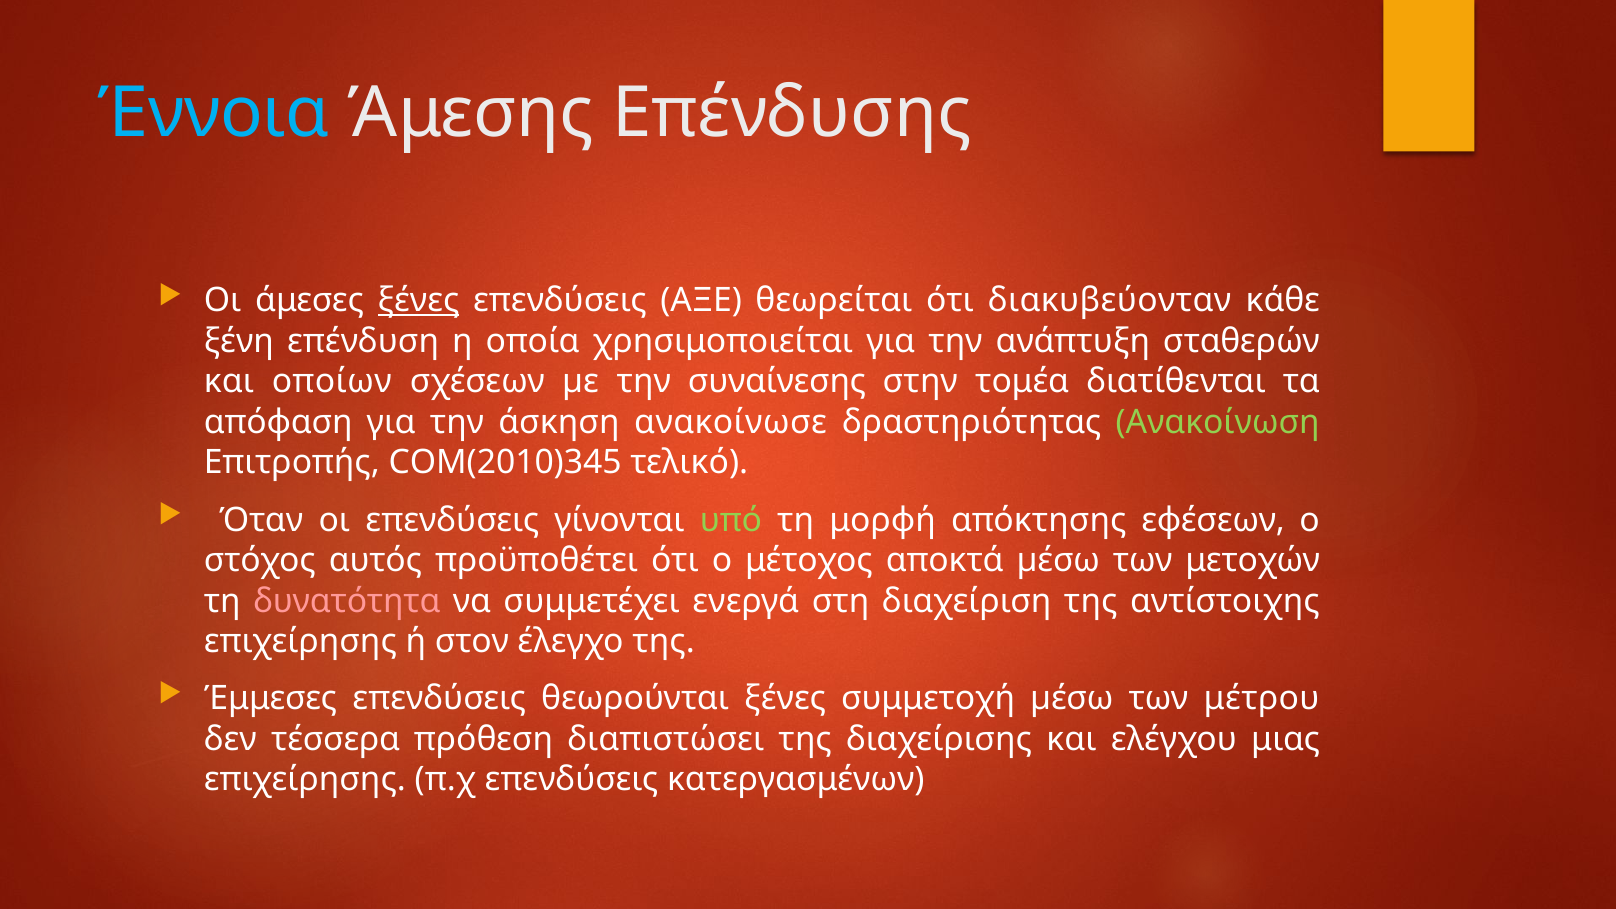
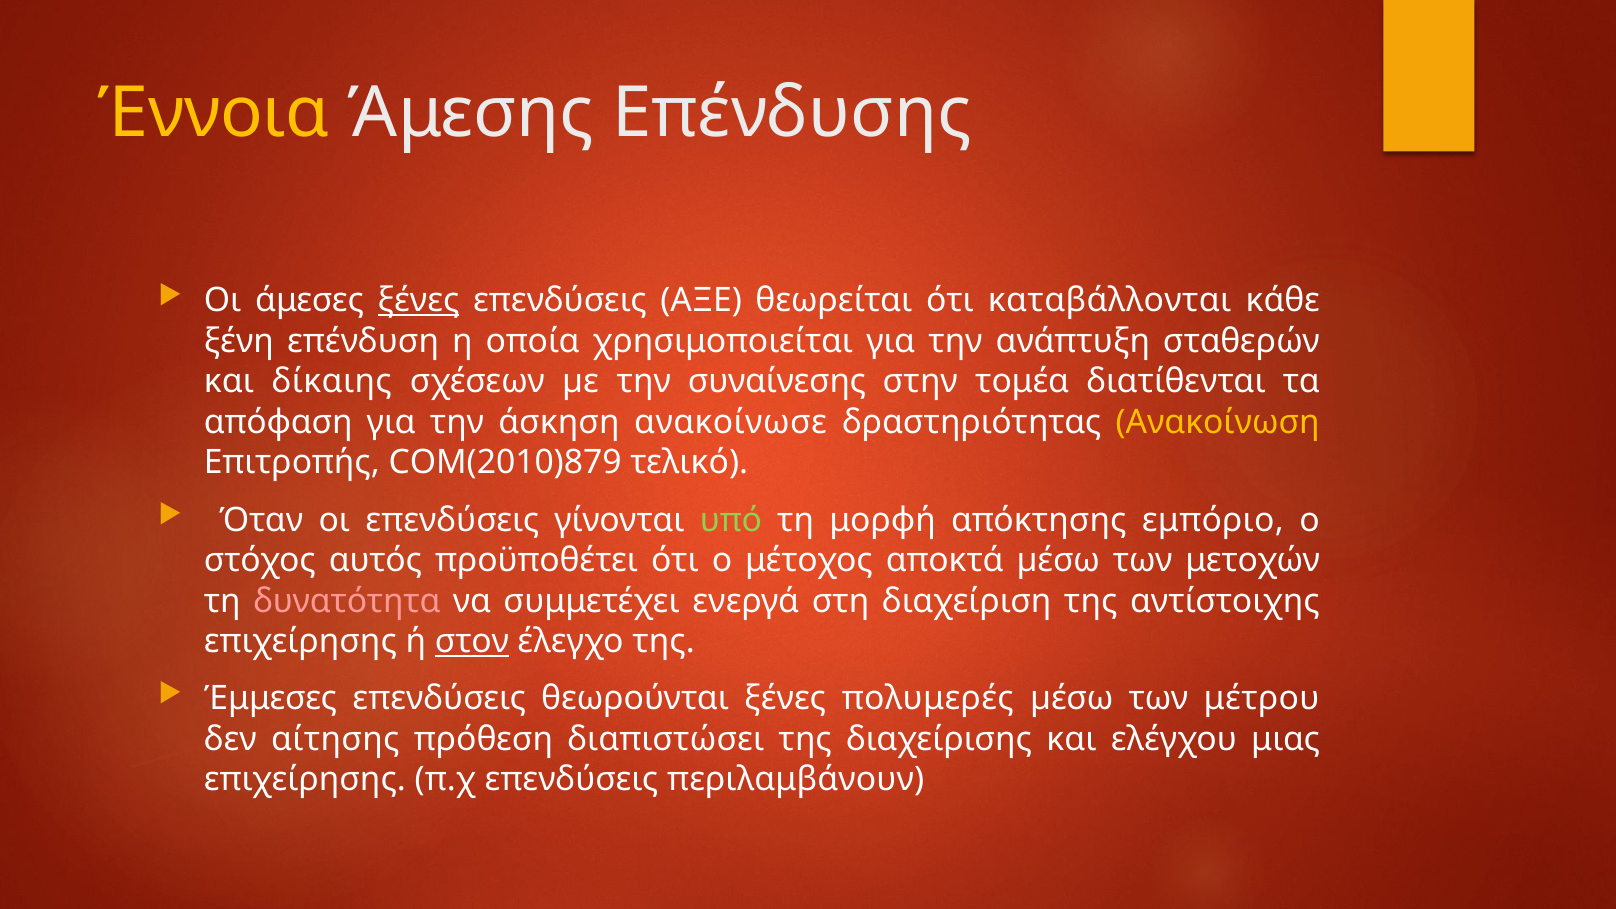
Έννοια colour: light blue -> yellow
διακυβεύονταν: διακυβεύονταν -> καταβάλλονται
οποίων: οποίων -> δίκαιης
Ανακοίνωση colour: light green -> yellow
COM(2010)345: COM(2010)345 -> COM(2010)879
εφέσεων: εφέσεων -> εμπόριο
στον underline: none -> present
συμμετοχή: συμμετοχή -> πολυμερές
τέσσερα: τέσσερα -> αίτησης
κατεργασμένων: κατεργασμένων -> περιλαμβάνουν
